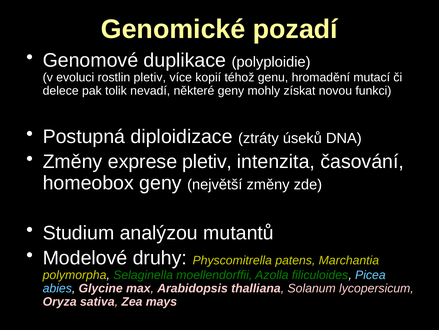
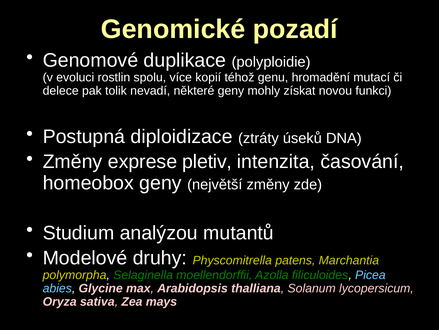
rostlin pletiv: pletiv -> spolu
